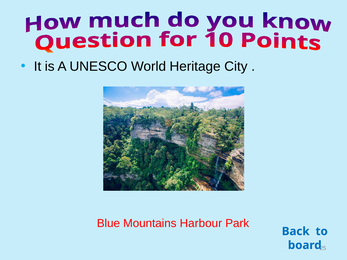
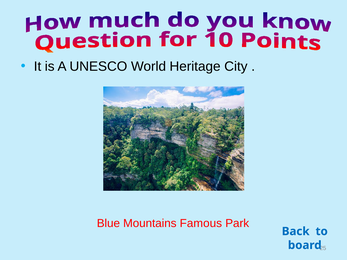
Harbour: Harbour -> Famous
